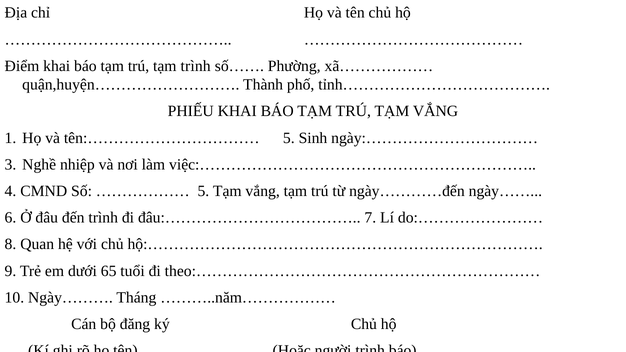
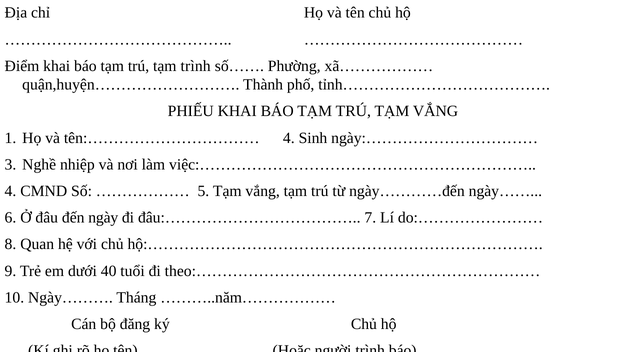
tên:…………………………… 5: 5 -> 4
đến trình: trình -> ngày
65: 65 -> 40
